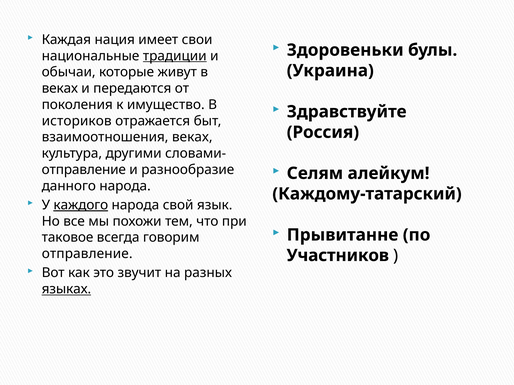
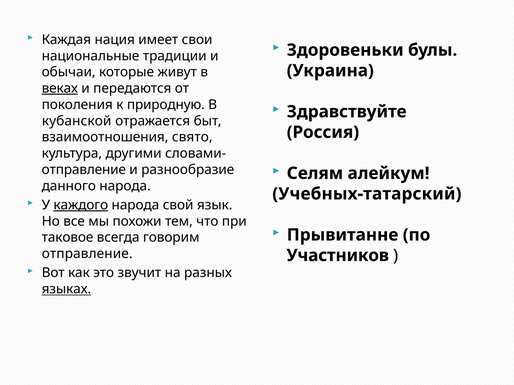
традиции underline: present -> none
веках at (60, 89) underline: none -> present
имущество: имущество -> природную
историков: историков -> кубанской
взаимоотношения веках: веках -> свято
Каждому-татарский: Каждому-татарский -> Учебных-татарский
